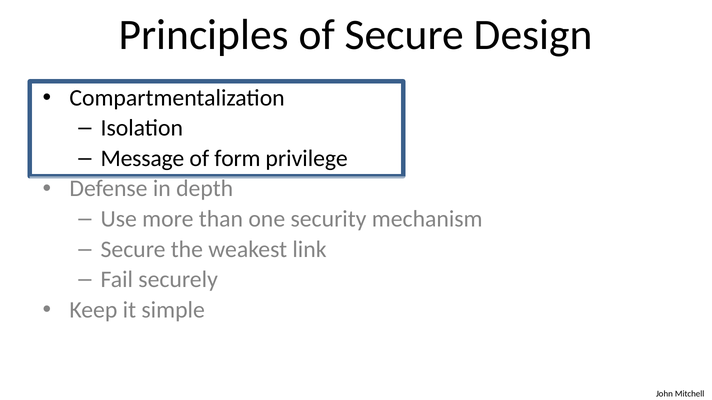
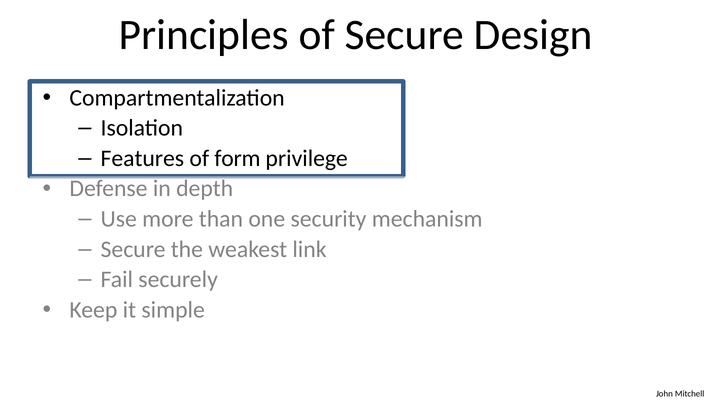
Message: Message -> Features
